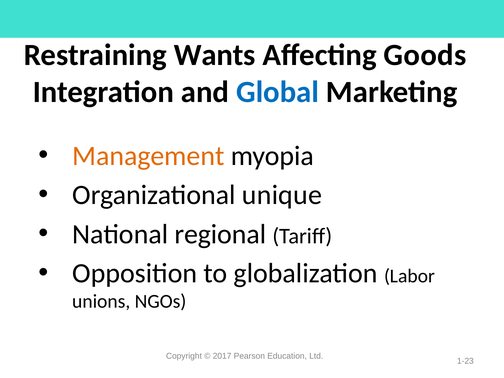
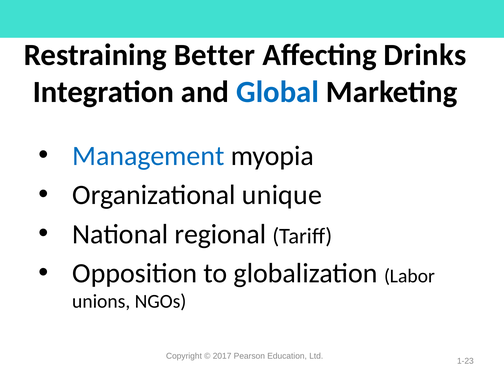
Wants: Wants -> Better
Goods: Goods -> Drinks
Management colour: orange -> blue
